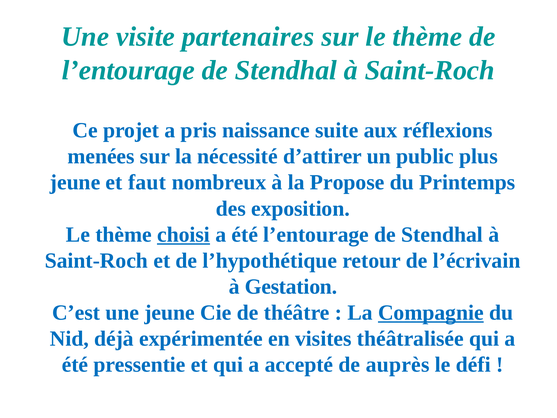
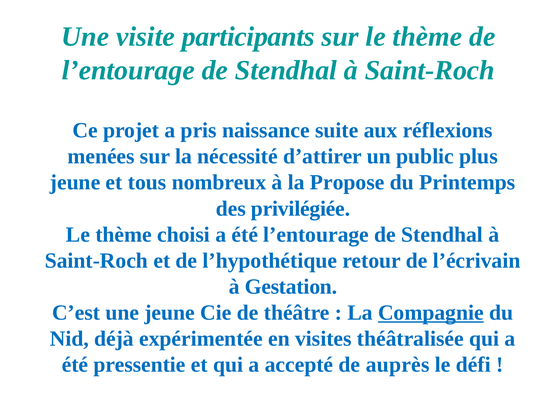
partenaires: partenaires -> participants
faut: faut -> tous
exposition: exposition -> privilégiée
choisi underline: present -> none
